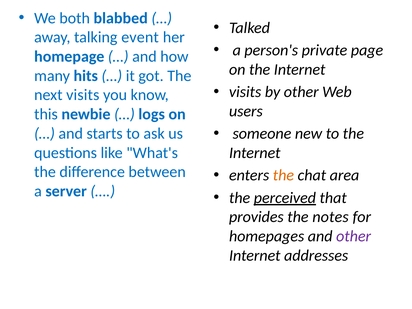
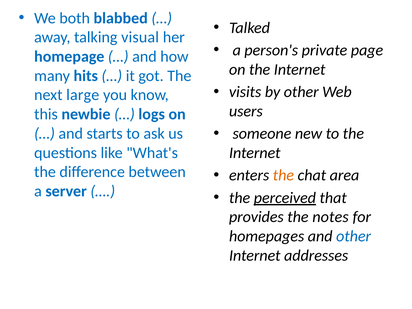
event: event -> visual
next visits: visits -> large
other at (354, 236) colour: purple -> blue
